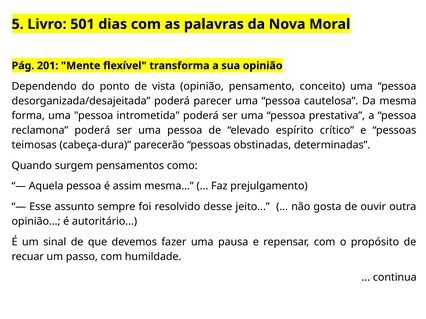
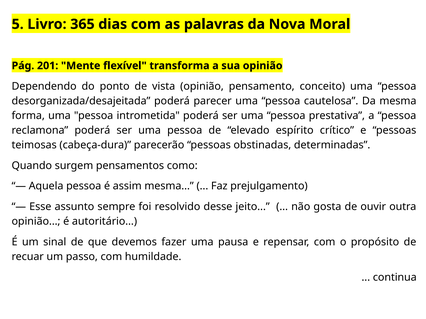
501: 501 -> 365
